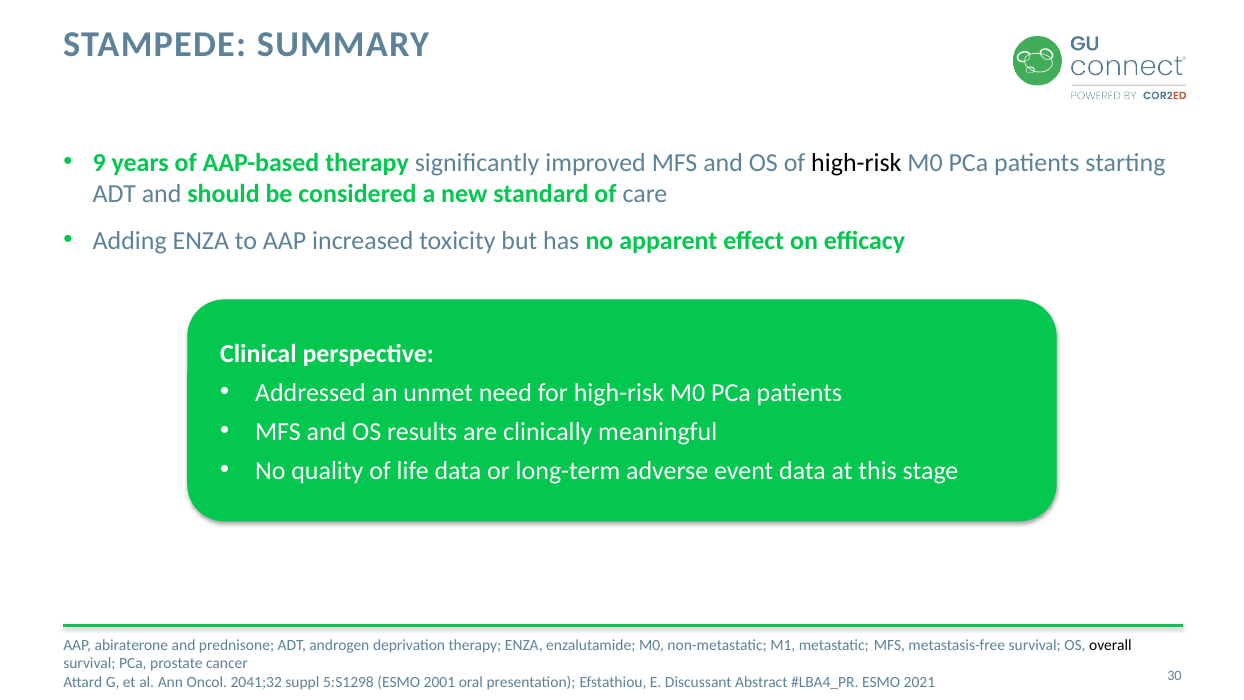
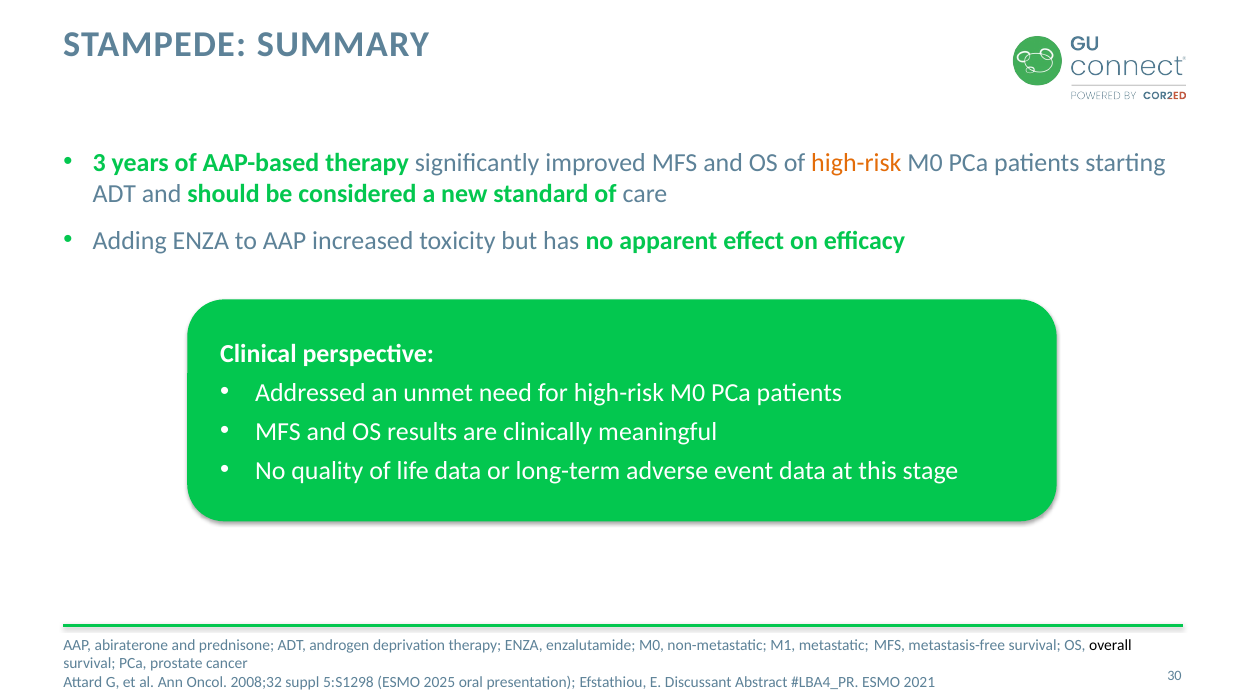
9: 9 -> 3
high-risk at (856, 163) colour: black -> orange
2041;32: 2041;32 -> 2008;32
2001: 2001 -> 2025
